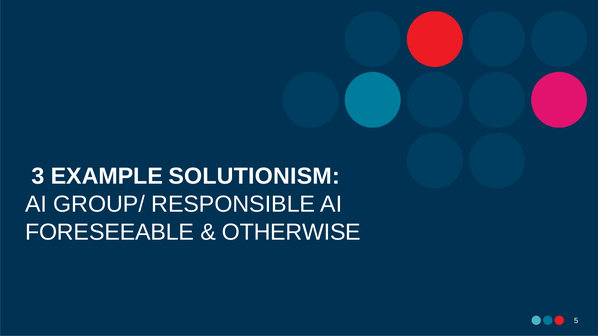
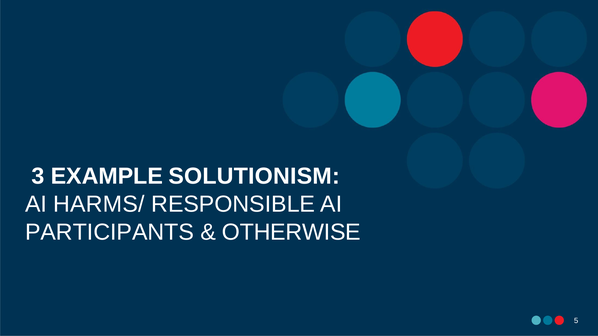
GROUP/: GROUP/ -> HARMS/
FORESEEABLE: FORESEEABLE -> PARTICIPANTS
